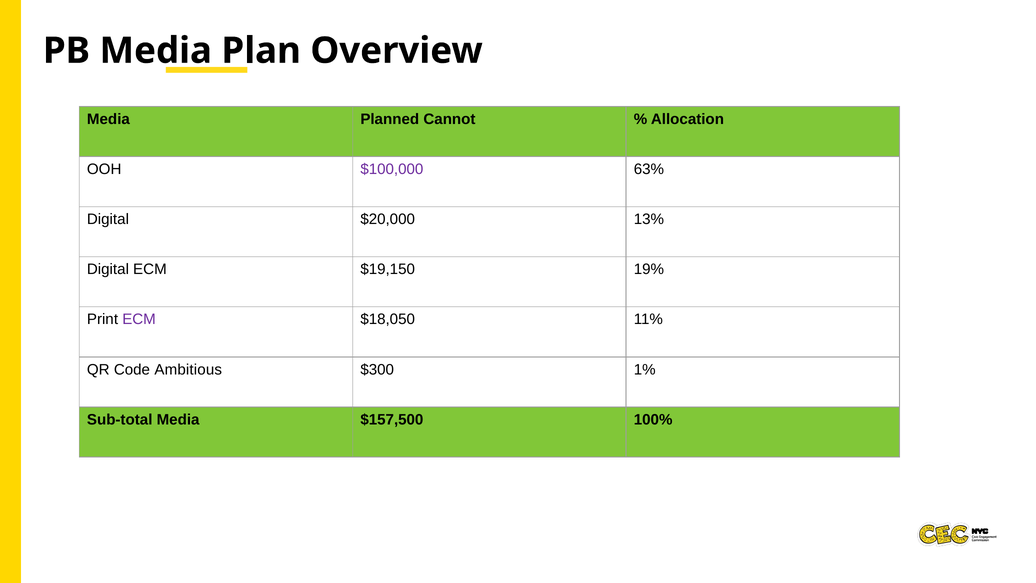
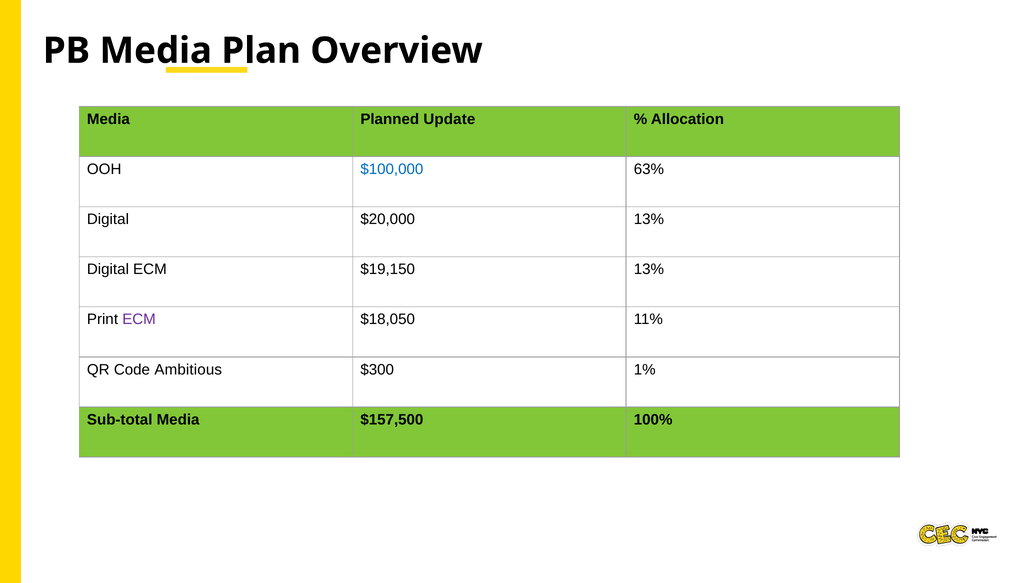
Cannot: Cannot -> Update
$100,000 colour: purple -> blue
$19,150 19%: 19% -> 13%
